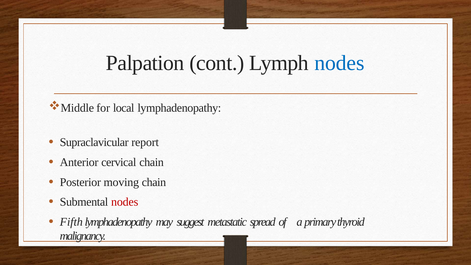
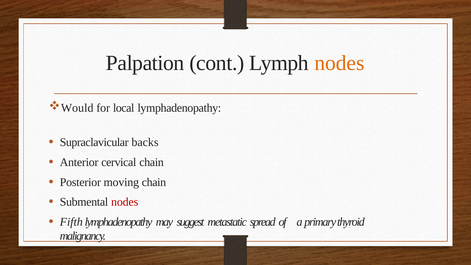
nodes at (340, 63) colour: blue -> orange
Middle: Middle -> Would
report: report -> backs
